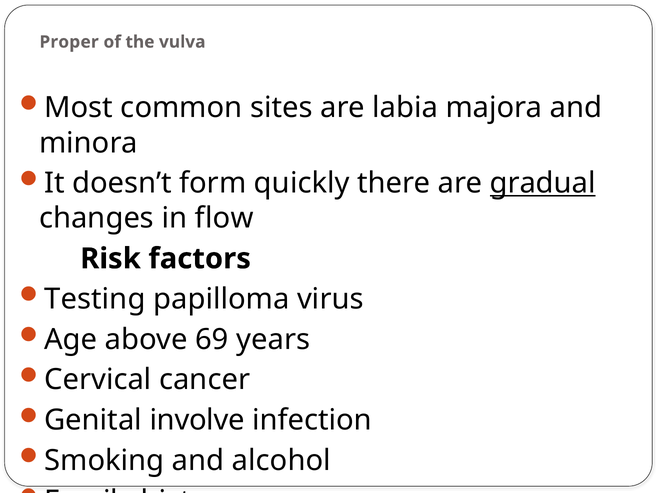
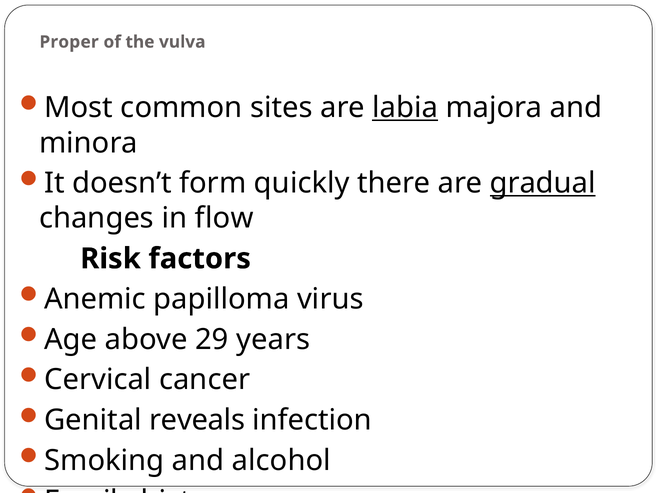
labia underline: none -> present
Testing: Testing -> Anemic
69: 69 -> 29
involve: involve -> reveals
